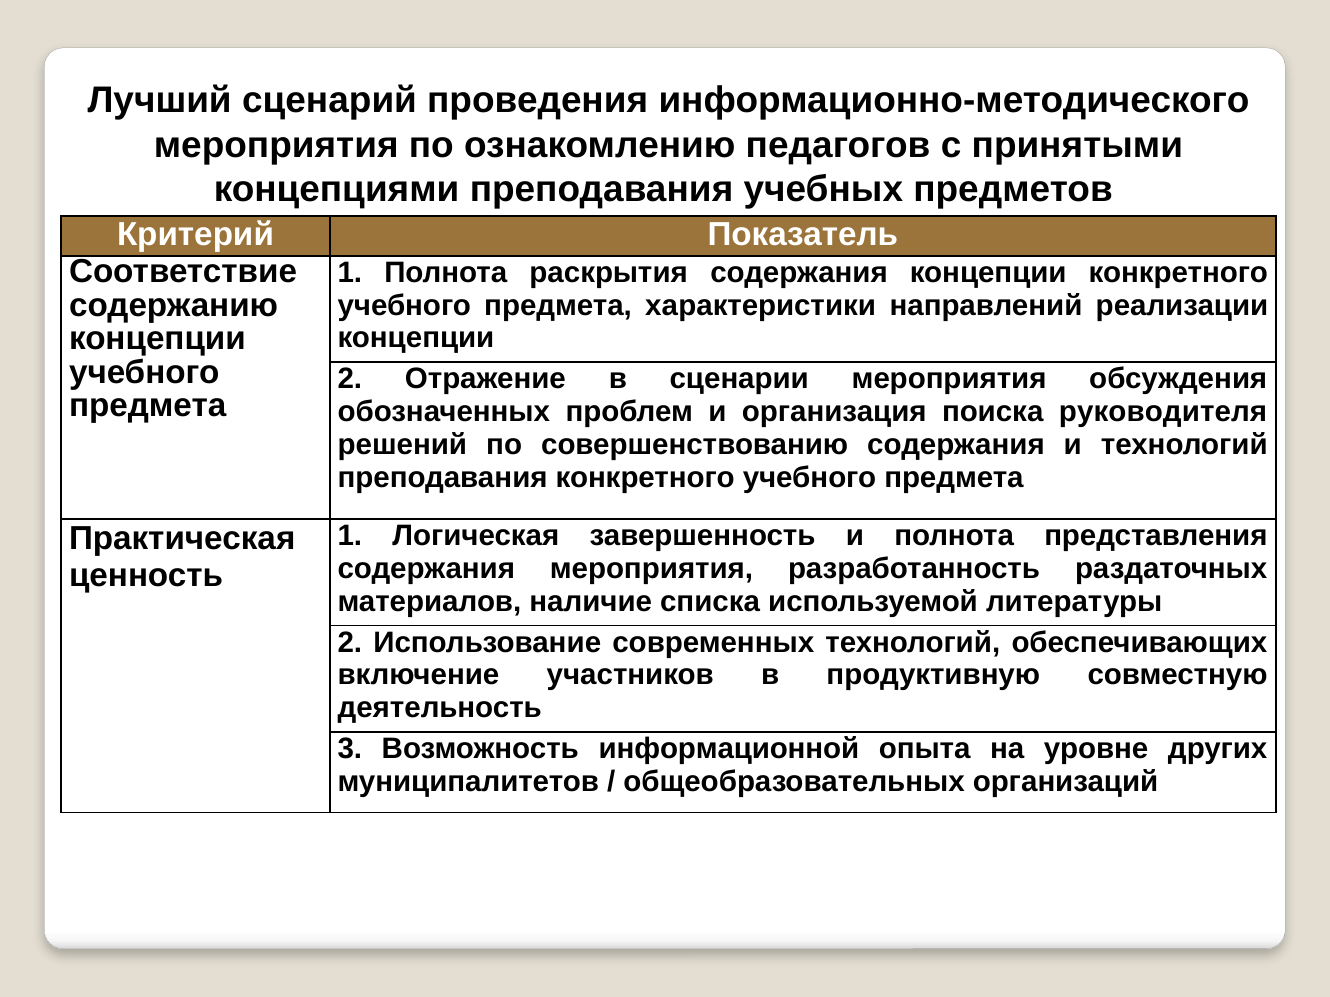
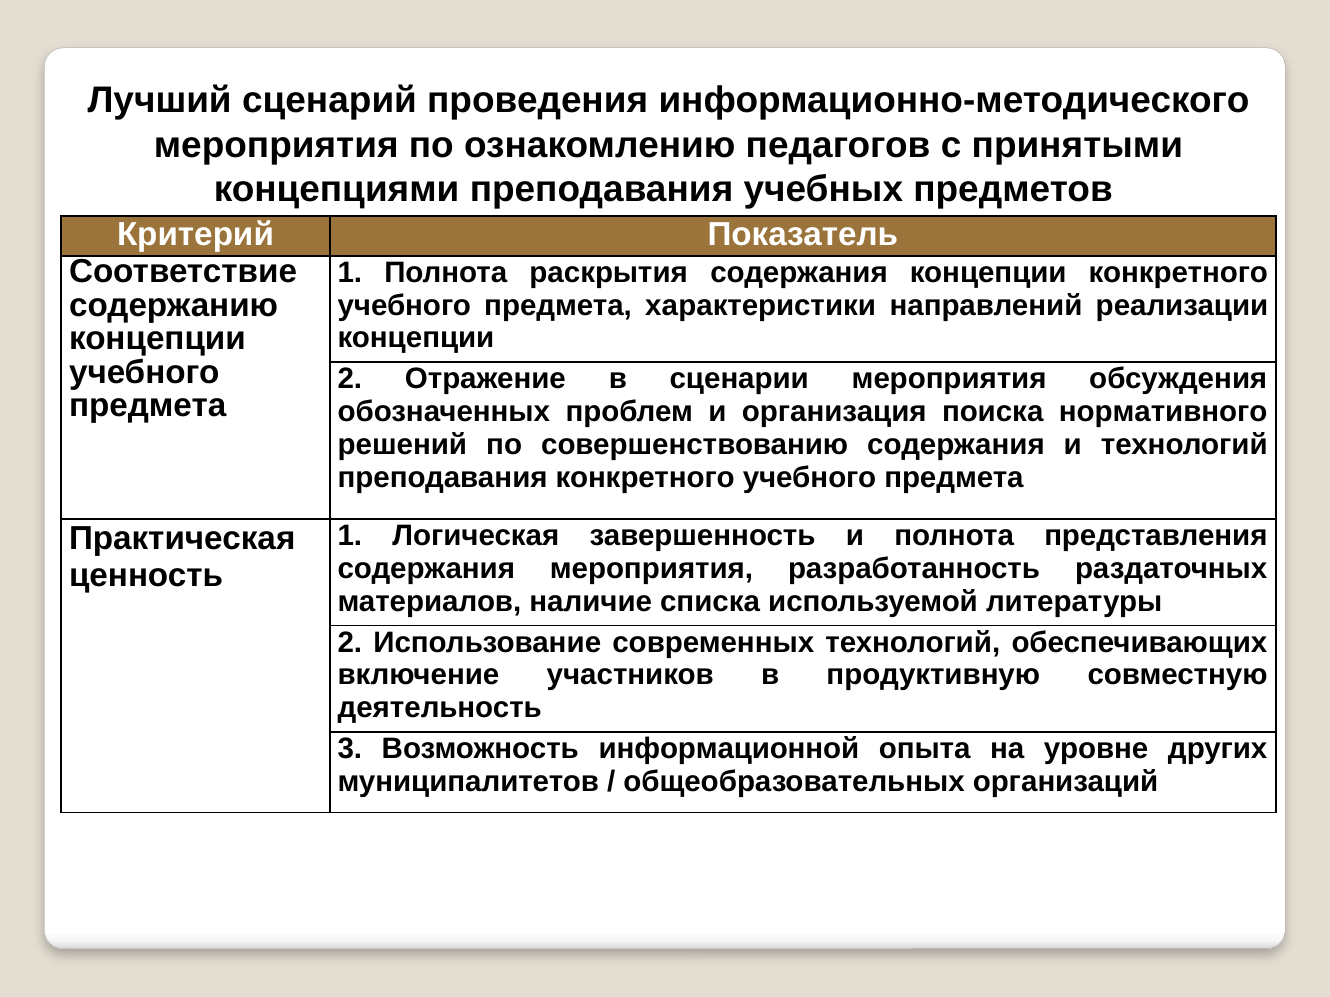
руководителя: руководителя -> нормативного
